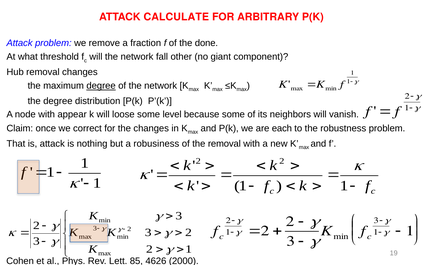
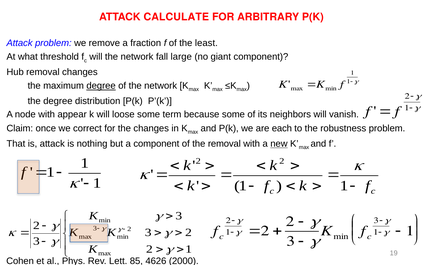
done: done -> least
other: other -> large
level: level -> term
a robusiness: robusiness -> component
new underline: none -> present
